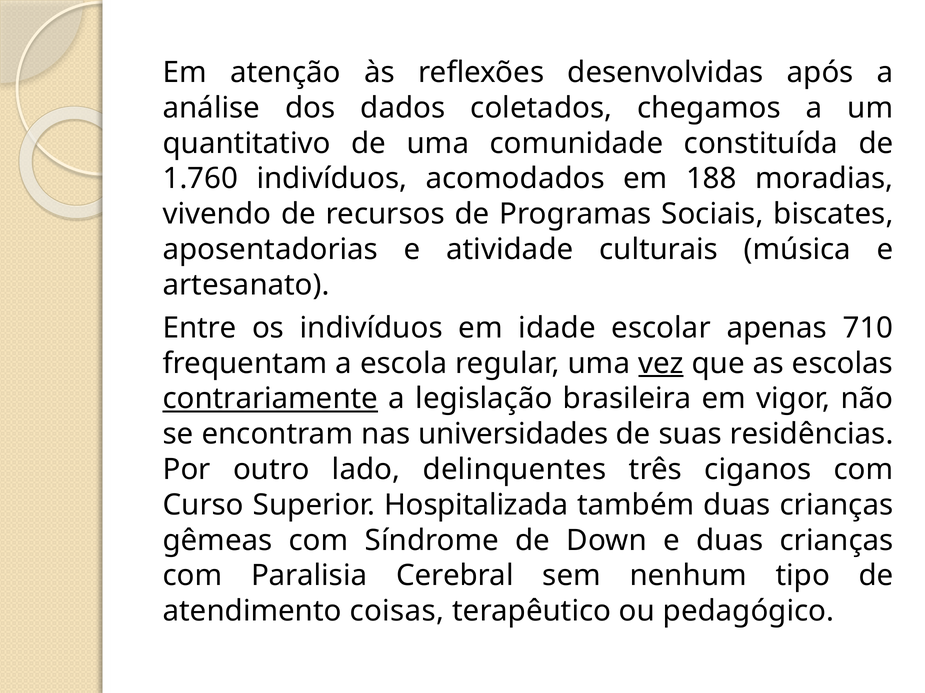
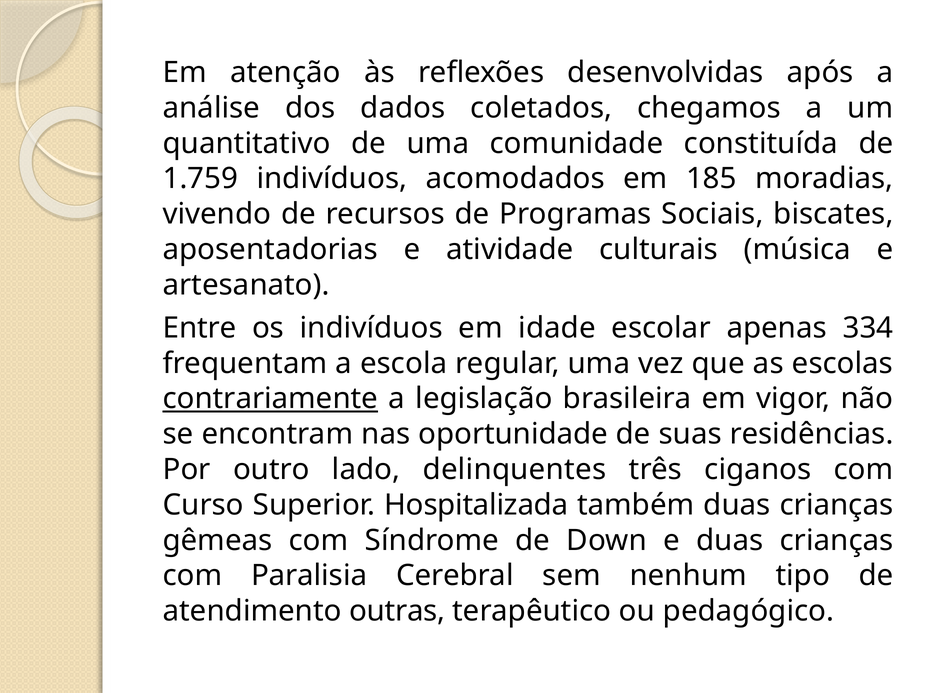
1.760: 1.760 -> 1.759
188: 188 -> 185
710: 710 -> 334
vez underline: present -> none
universidades: universidades -> oportunidade
coisas: coisas -> outras
